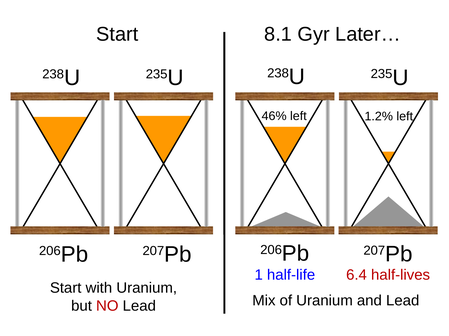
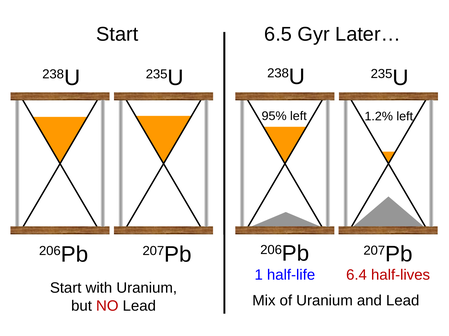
8.1: 8.1 -> 6.5
46%: 46% -> 95%
